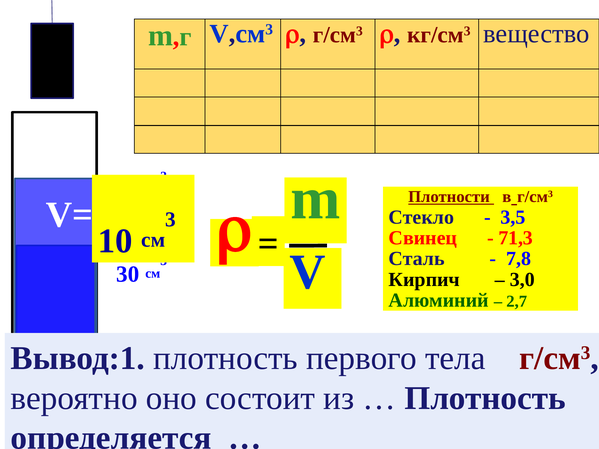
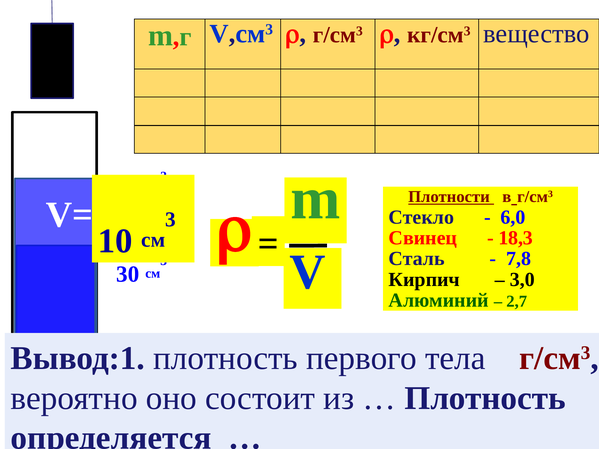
3,5: 3,5 -> 6,0
71,3: 71,3 -> 18,3
